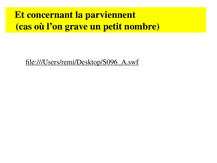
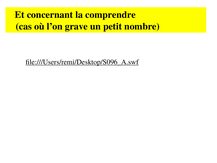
parviennent: parviennent -> comprendre
